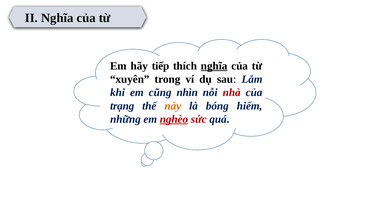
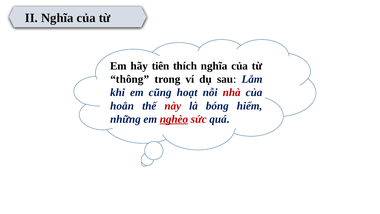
tiếp: tiếp -> tiên
nghĩa at (214, 66) underline: present -> none
xuyên: xuyên -> thông
nhìn: nhìn -> hoạt
trạng: trạng -> hoẳn
này colour: orange -> red
